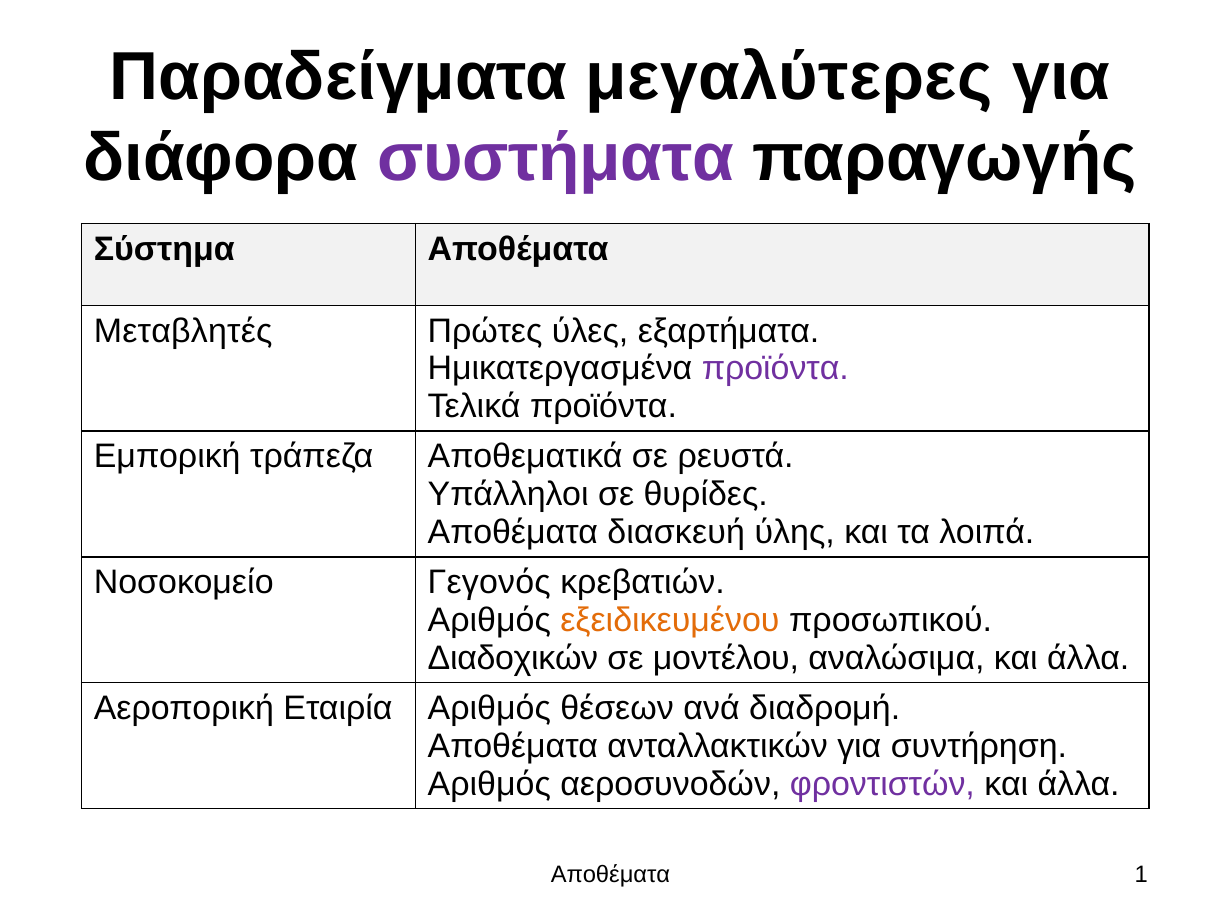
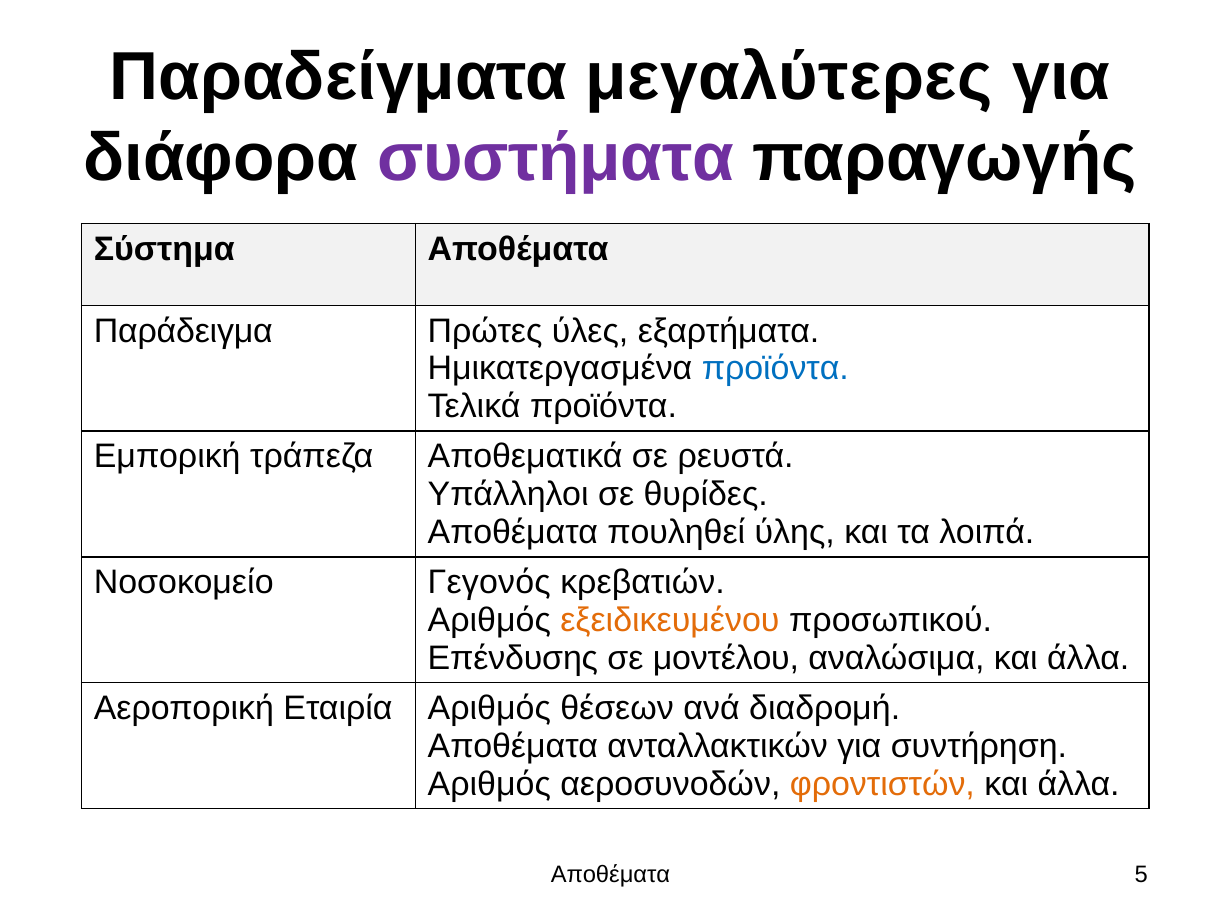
Μεταβλητές: Μεταβλητές -> Παράδειγμα
προϊόντα at (775, 369) colour: purple -> blue
διασκευή: διασκευή -> πουληθεί
Διαδοχικών: Διαδοχικών -> Επένδυσης
φροντιστών colour: purple -> orange
1: 1 -> 5
